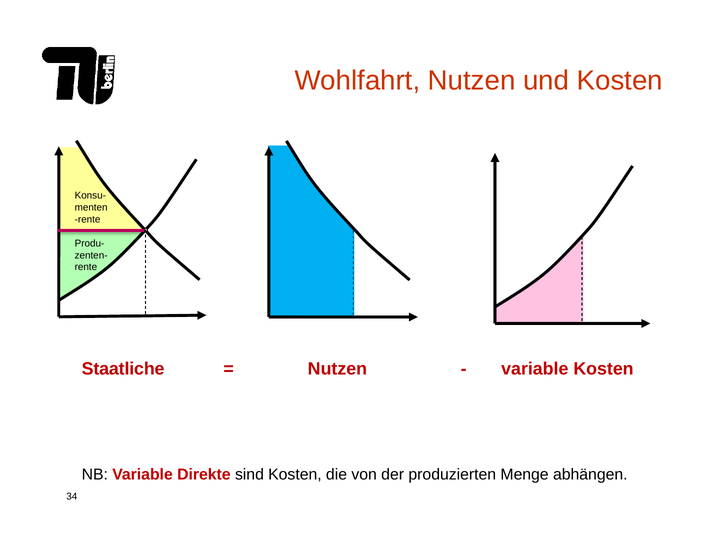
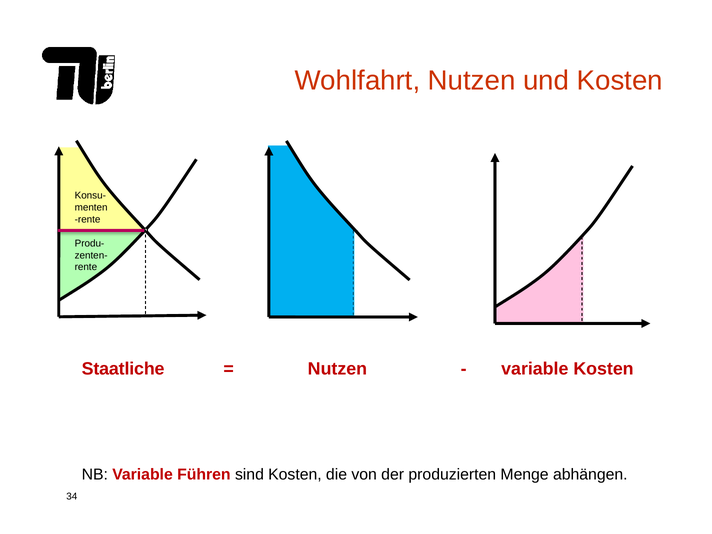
Direkte: Direkte -> Führen
